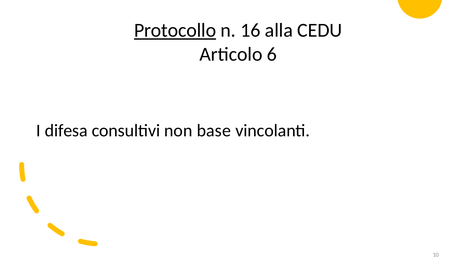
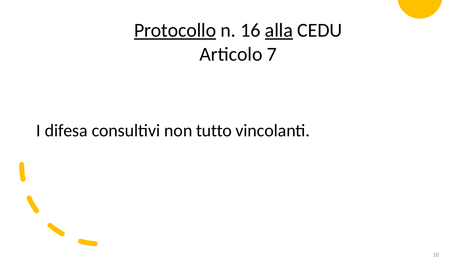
alla underline: none -> present
6: 6 -> 7
base: base -> tutto
